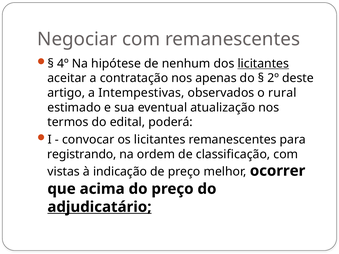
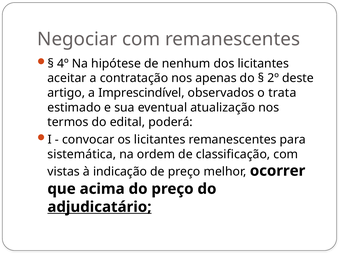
licitantes at (263, 64) underline: present -> none
Intempestivas: Intempestivas -> Imprescindível
rural: rural -> trata
registrando: registrando -> sistemática
